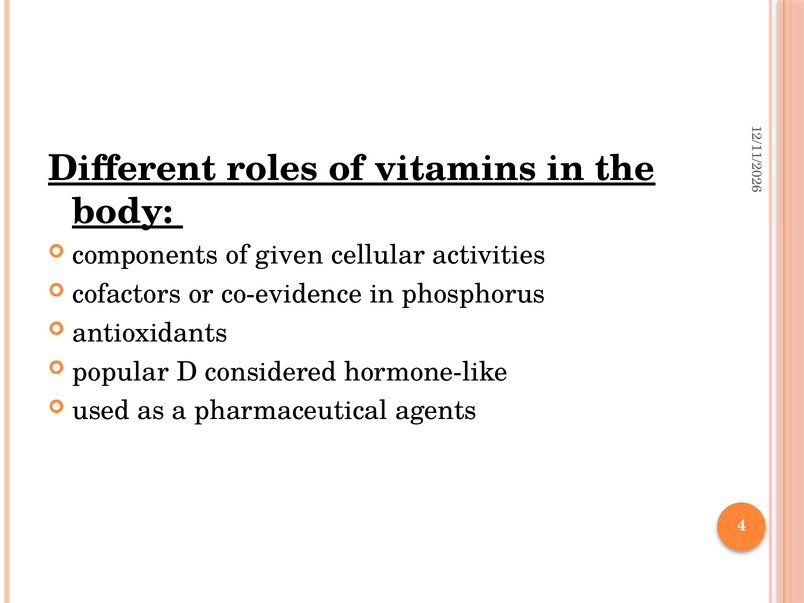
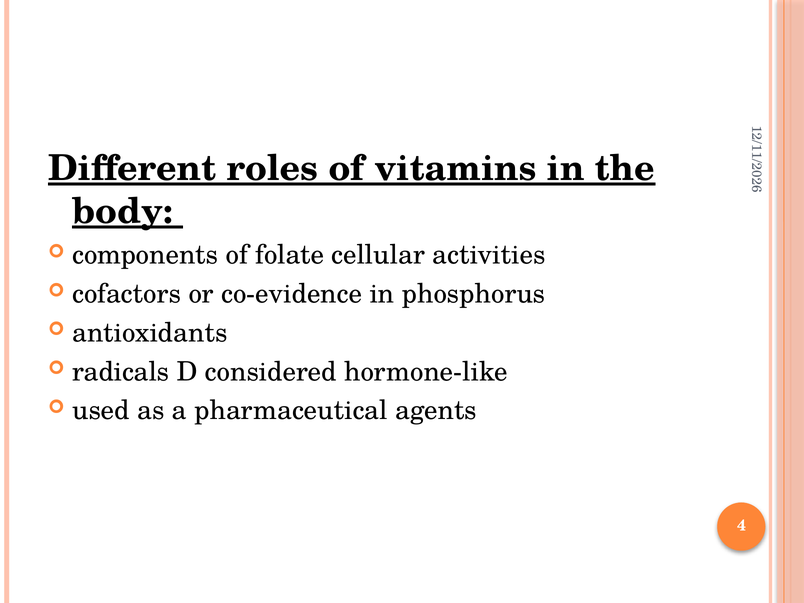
given: given -> folate
popular: popular -> radicals
